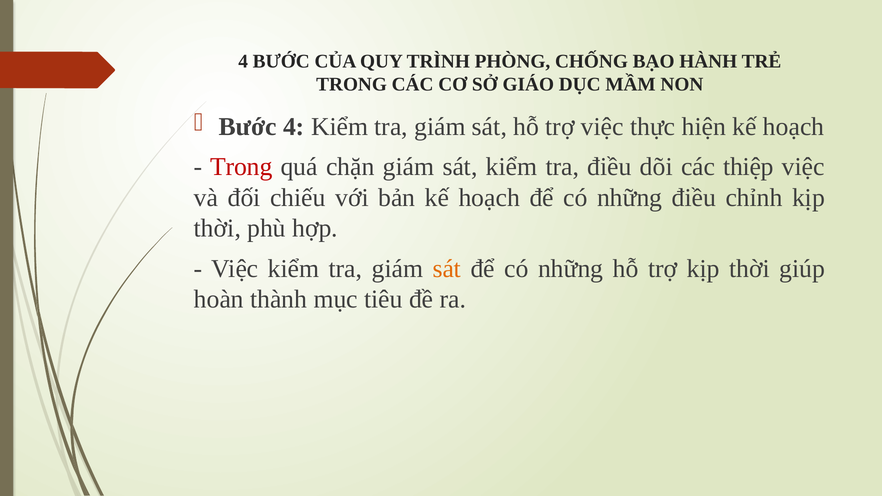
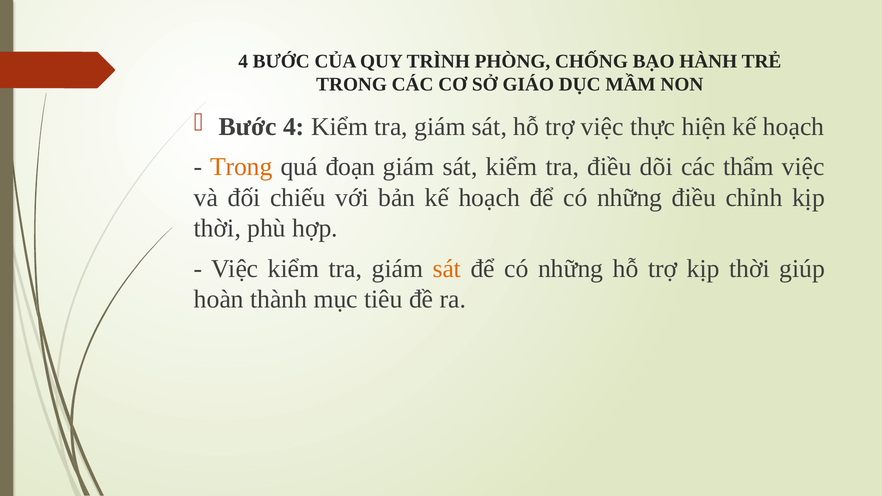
Trong at (241, 167) colour: red -> orange
chặn: chặn -> đoạn
thiệp: thiệp -> thẩm
